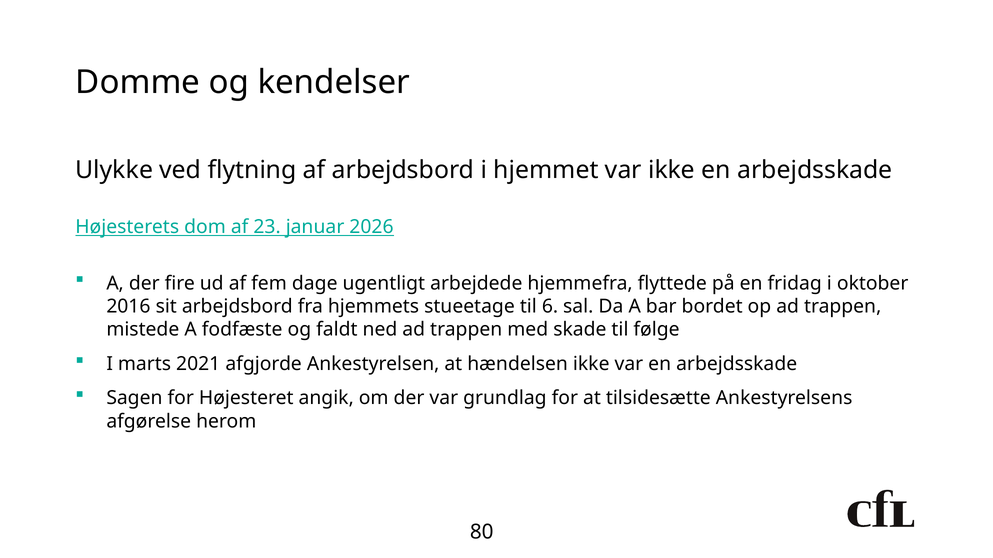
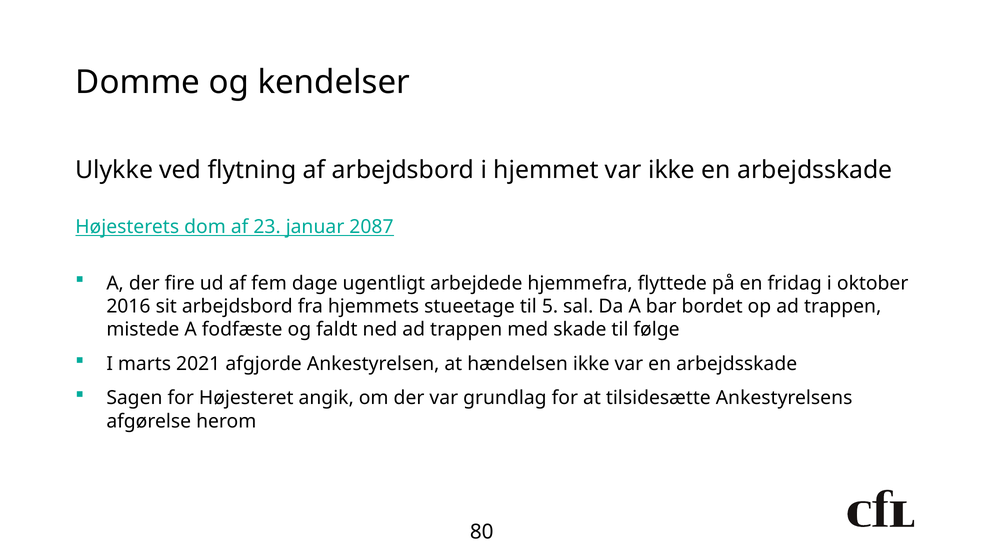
2026: 2026 -> 2087
6: 6 -> 5
